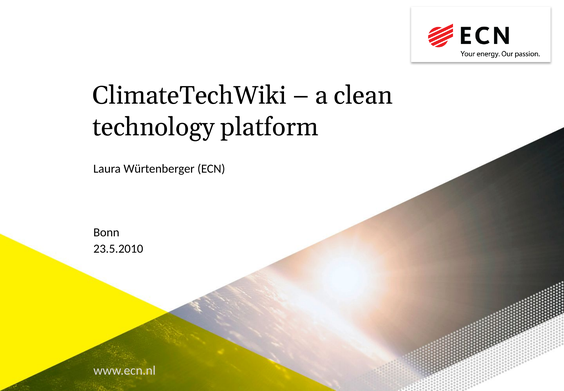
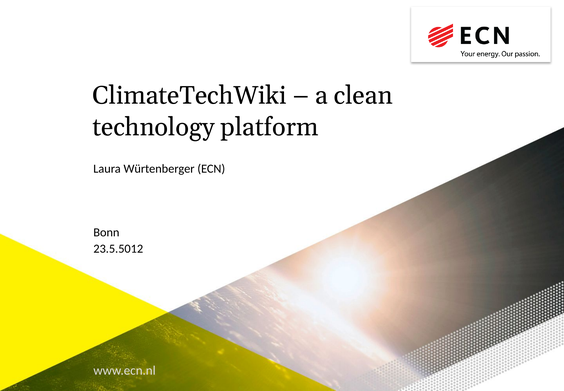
23.5.2010: 23.5.2010 -> 23.5.5012
